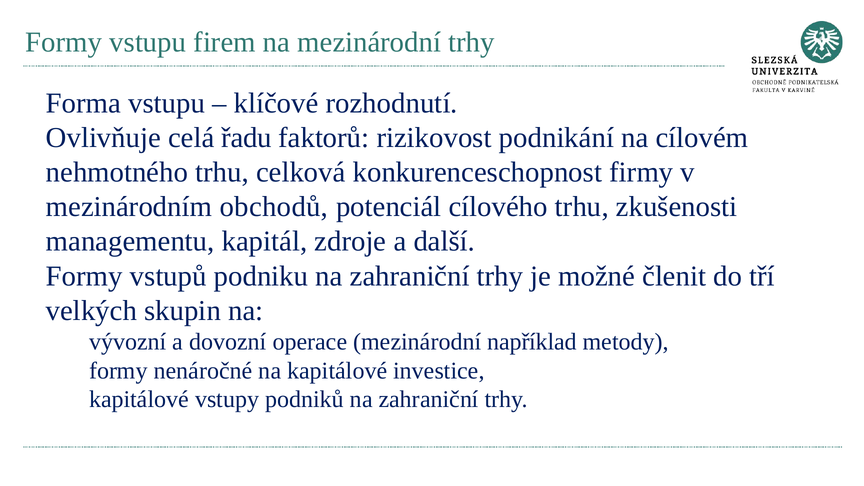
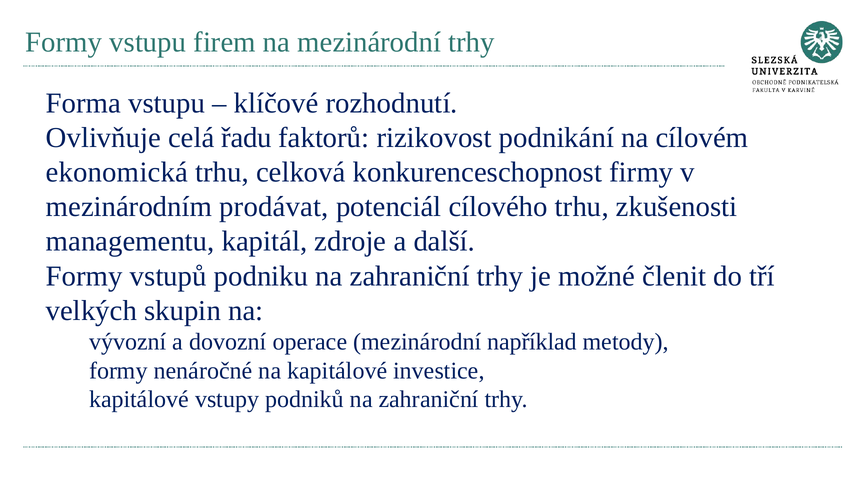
nehmotného: nehmotného -> ekonomická
obchodů: obchodů -> prodávat
